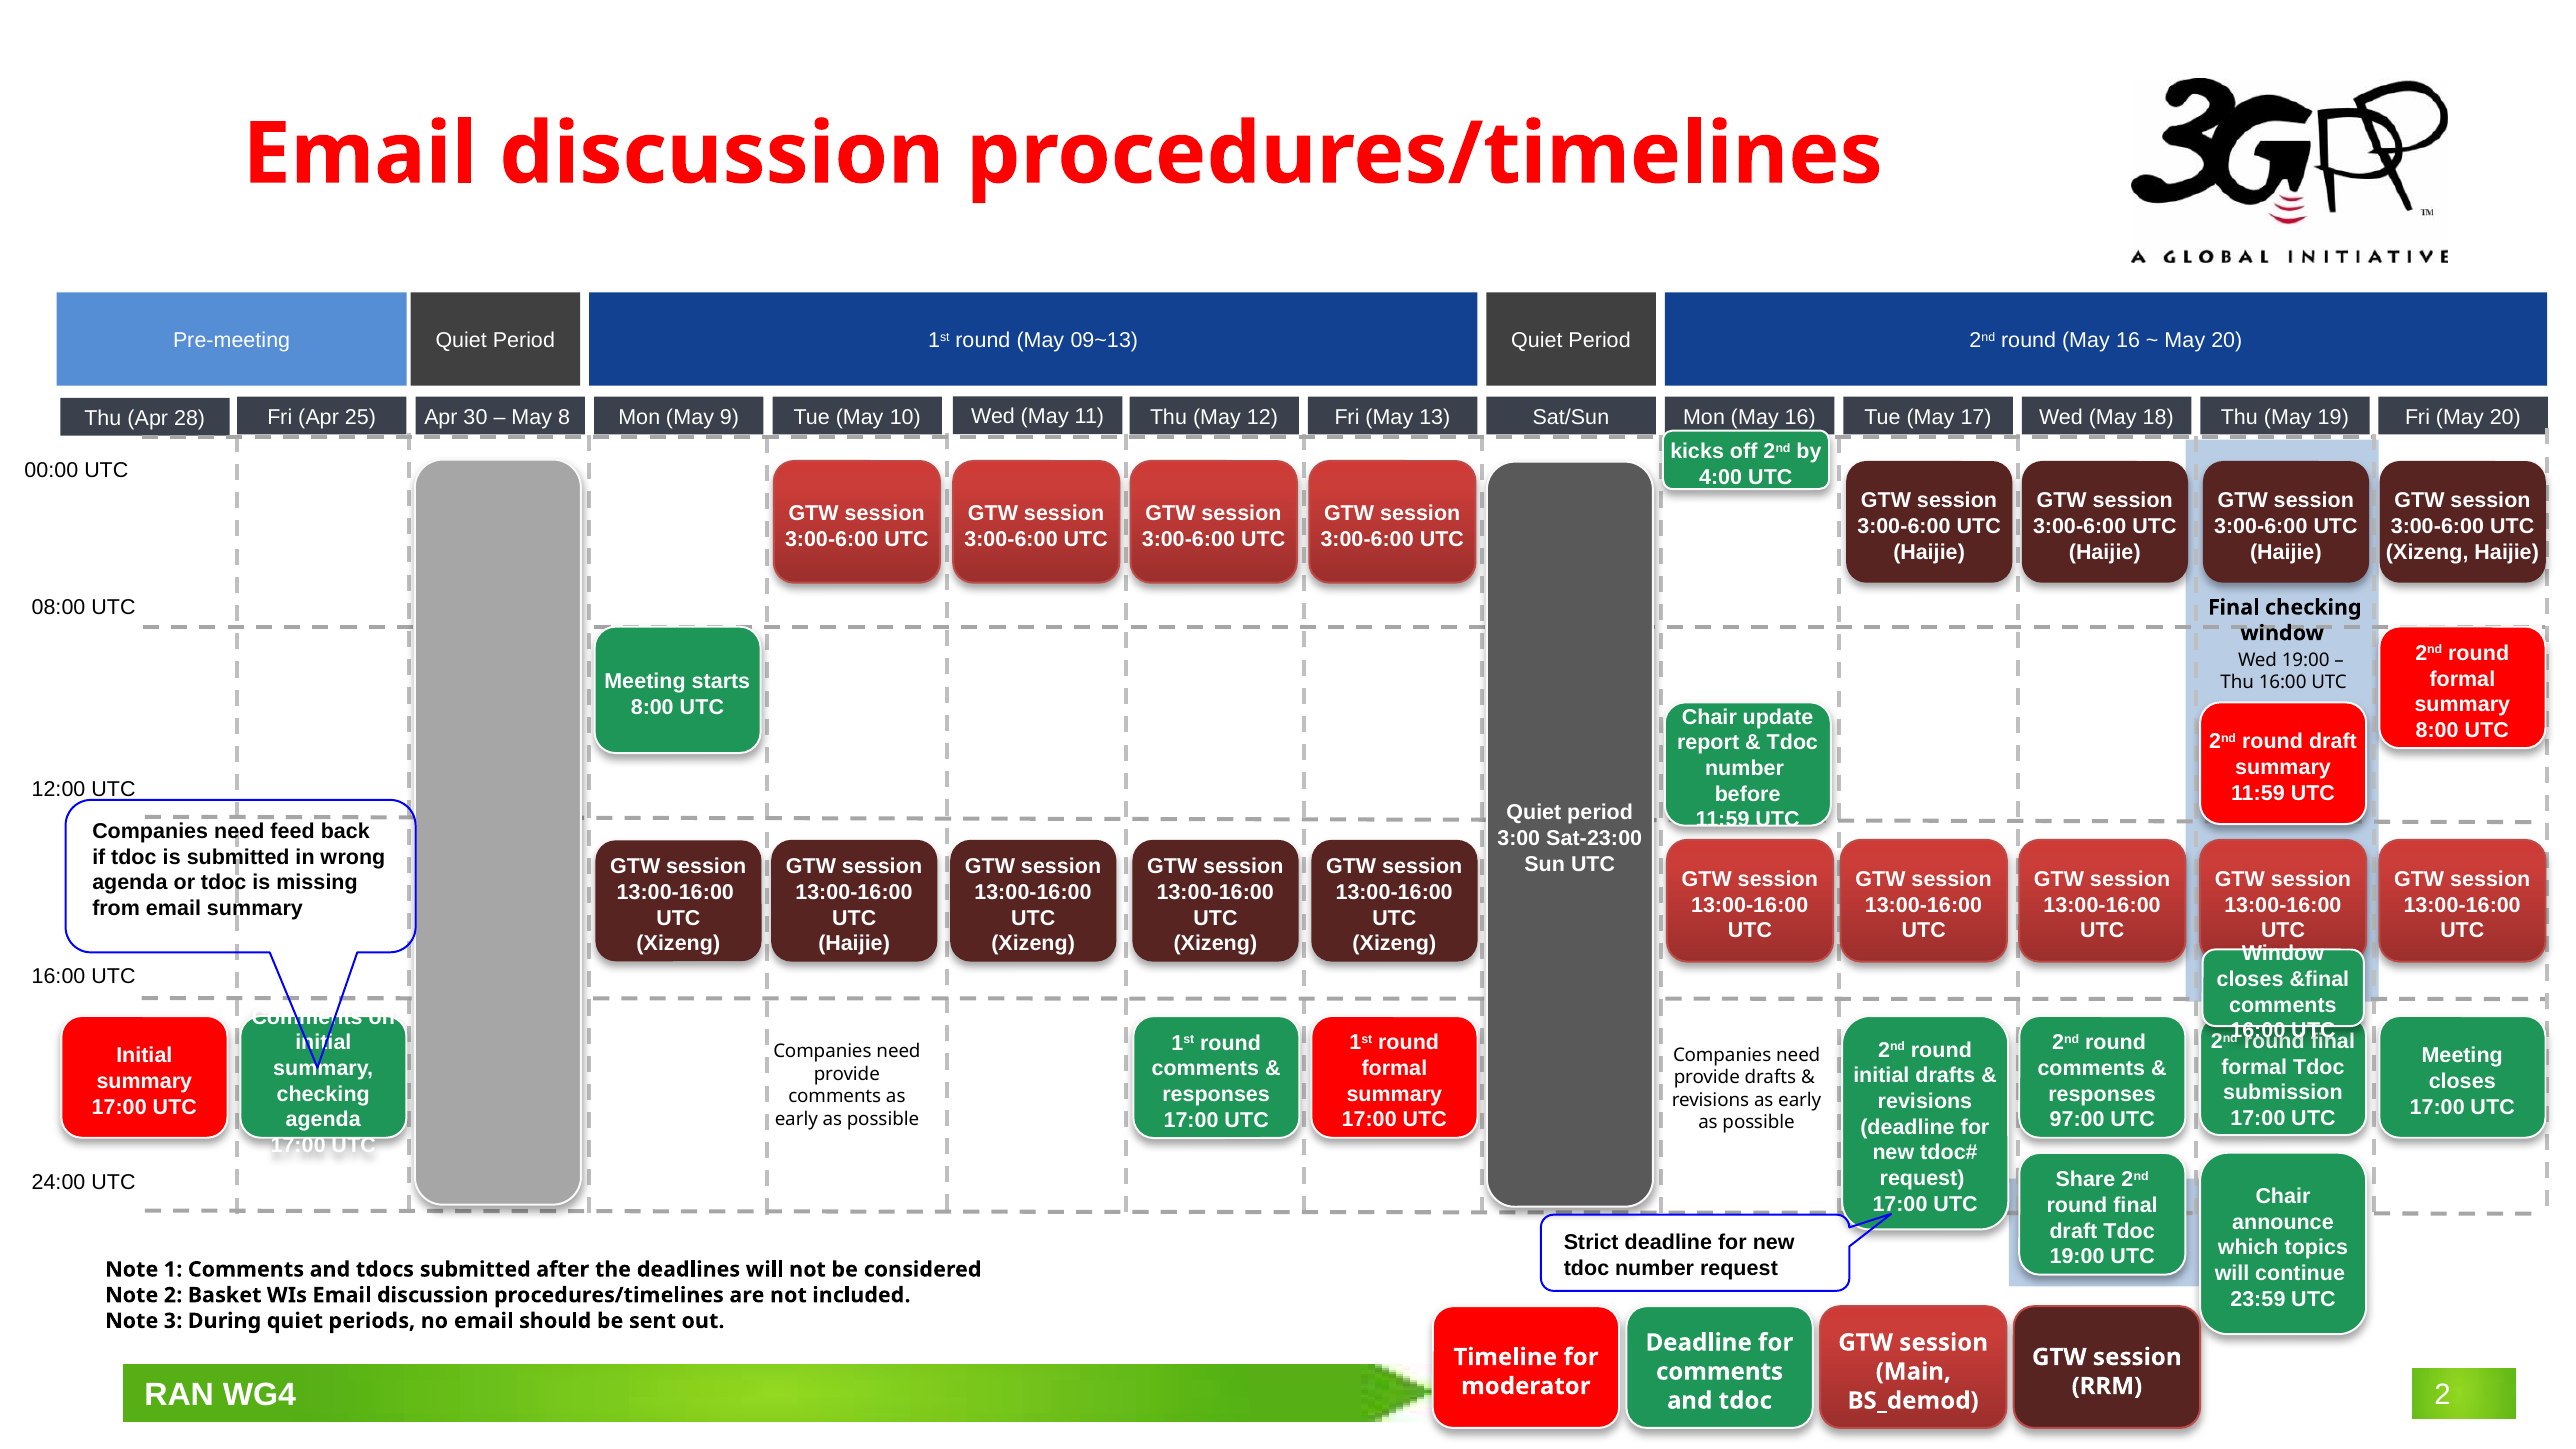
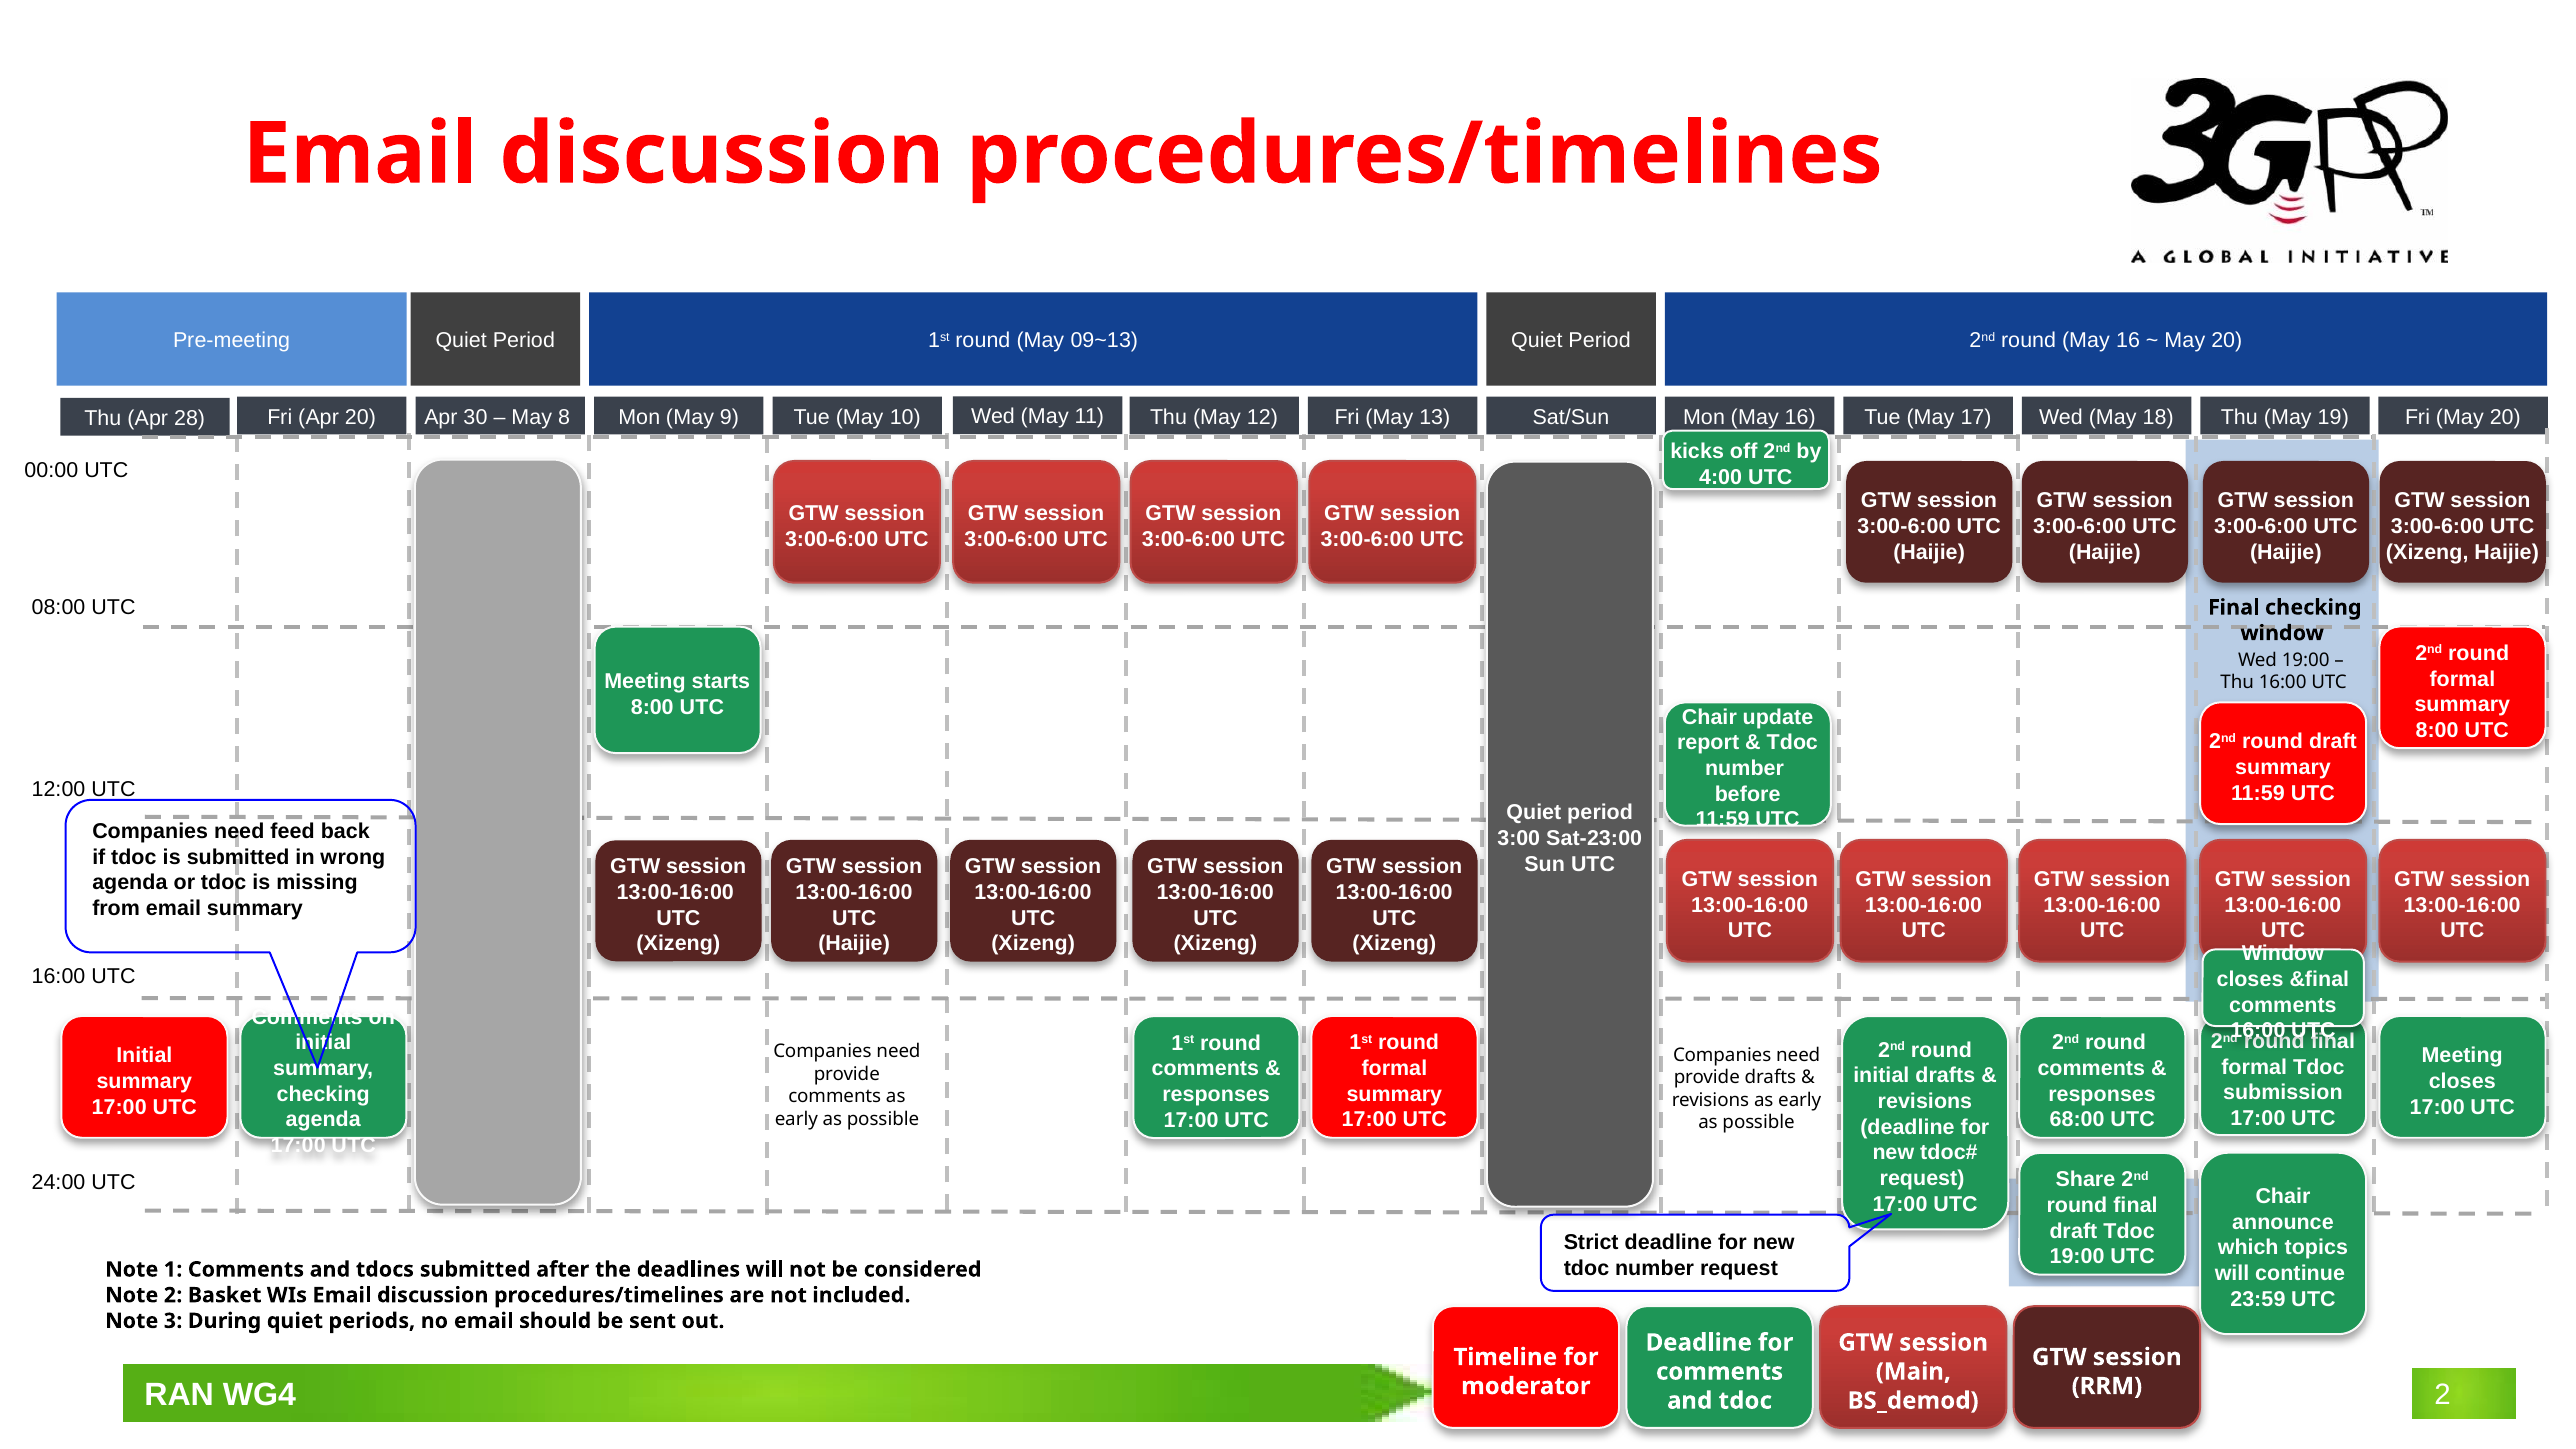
Apr 25: 25 -> 20
97:00: 97:00 -> 68:00
